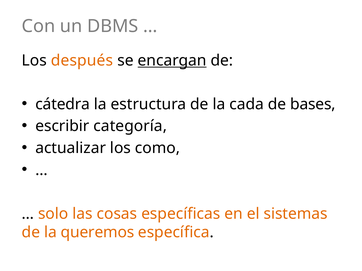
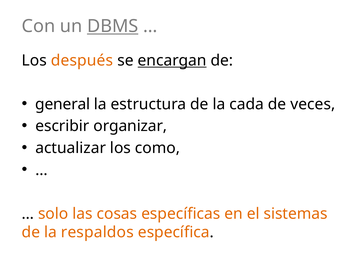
DBMS underline: none -> present
cátedra: cátedra -> general
bases: bases -> veces
categoría: categoría -> organizar
queremos: queremos -> respaldos
